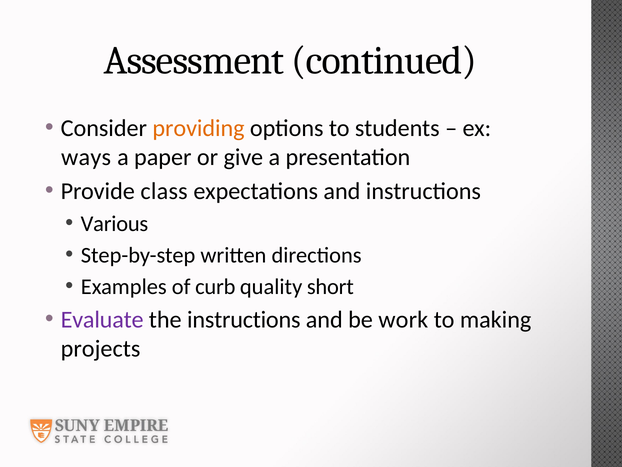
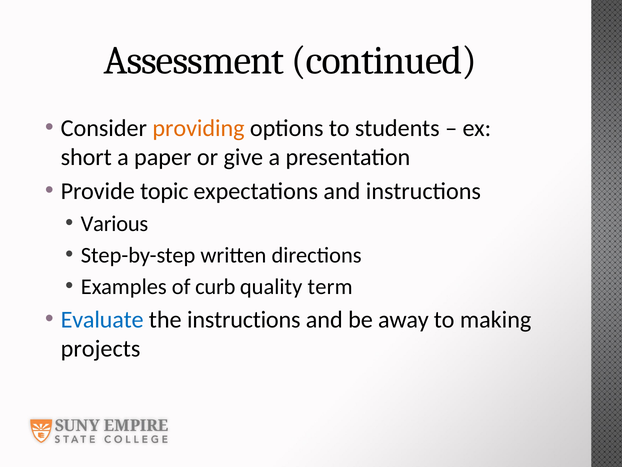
ways: ways -> short
class: class -> topic
short: short -> term
Evaluate colour: purple -> blue
work: work -> away
